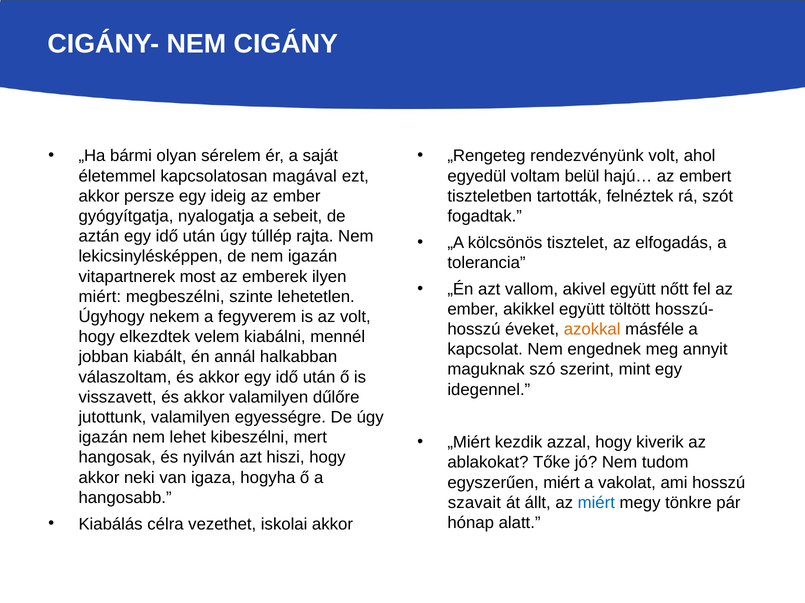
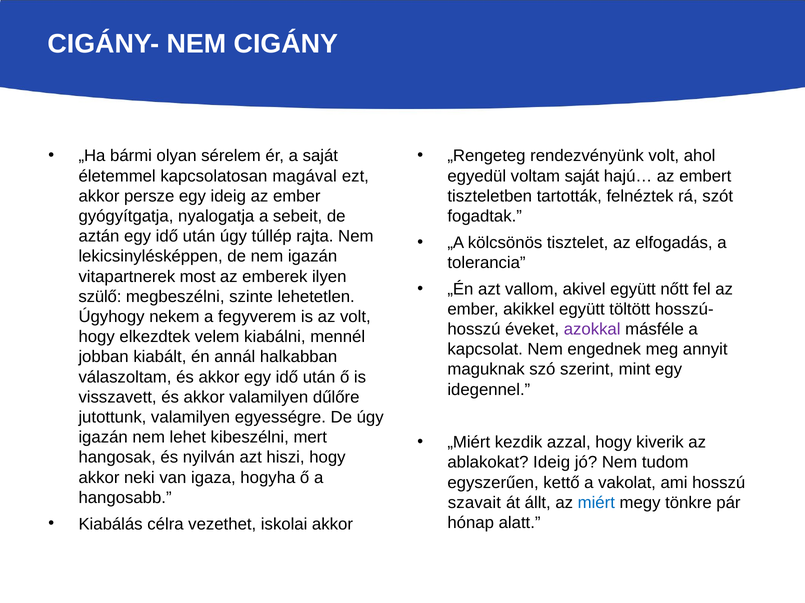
voltam belül: belül -> saját
miért at (100, 297): miért -> szülő
azokkal colour: orange -> purple
ablakokat Tőke: Tőke -> Ideig
egyszerűen miért: miért -> kettő
